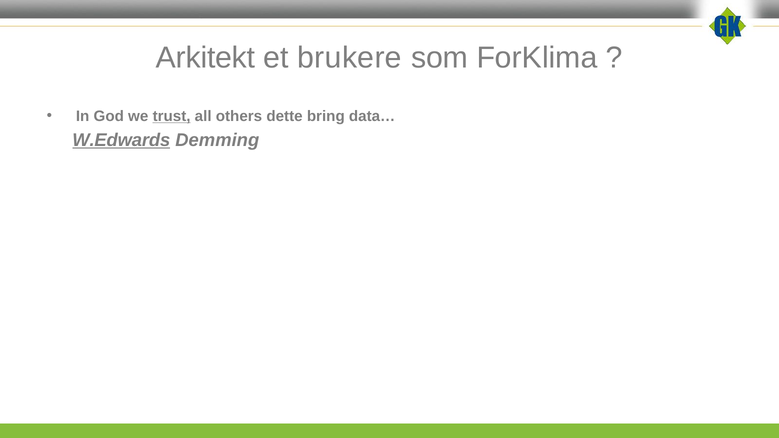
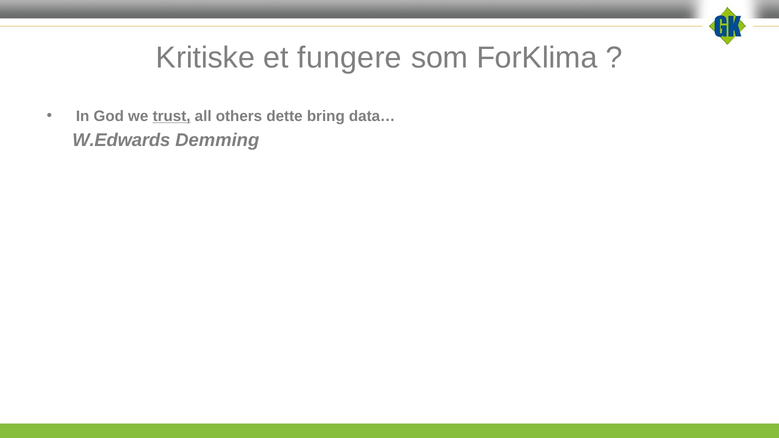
Arkitekt: Arkitekt -> Kritiske
brukere: brukere -> fungere
W.Edwards underline: present -> none
